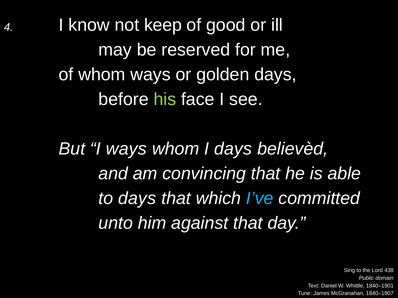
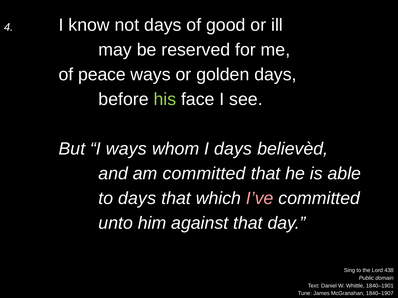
not keep: keep -> days
of whom: whom -> peace
am convincing: convincing -> committed
I’ve colour: light blue -> pink
